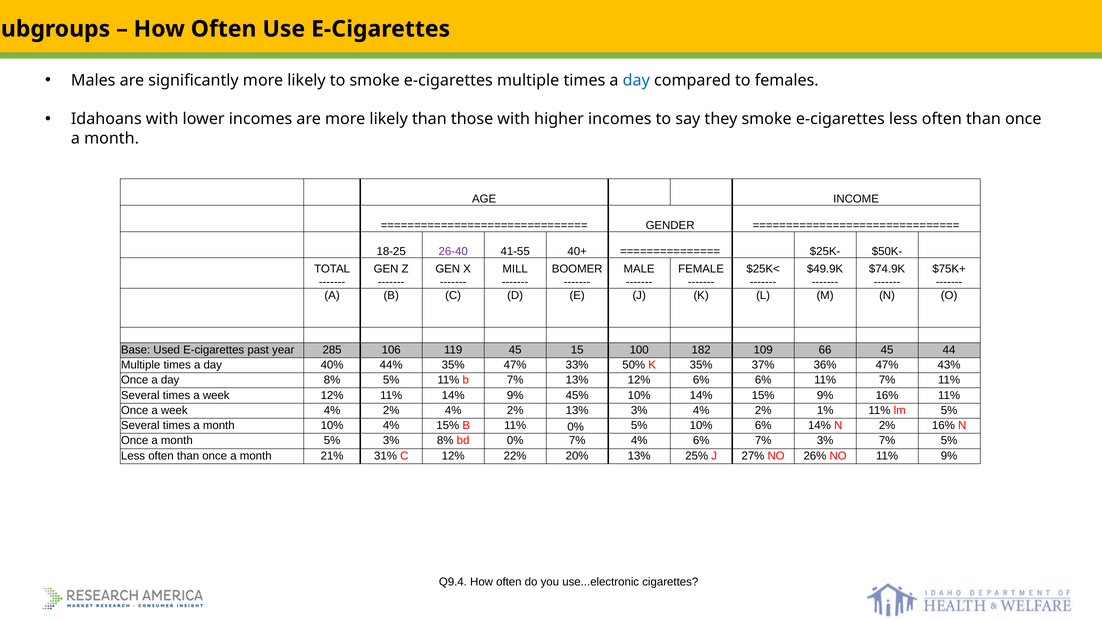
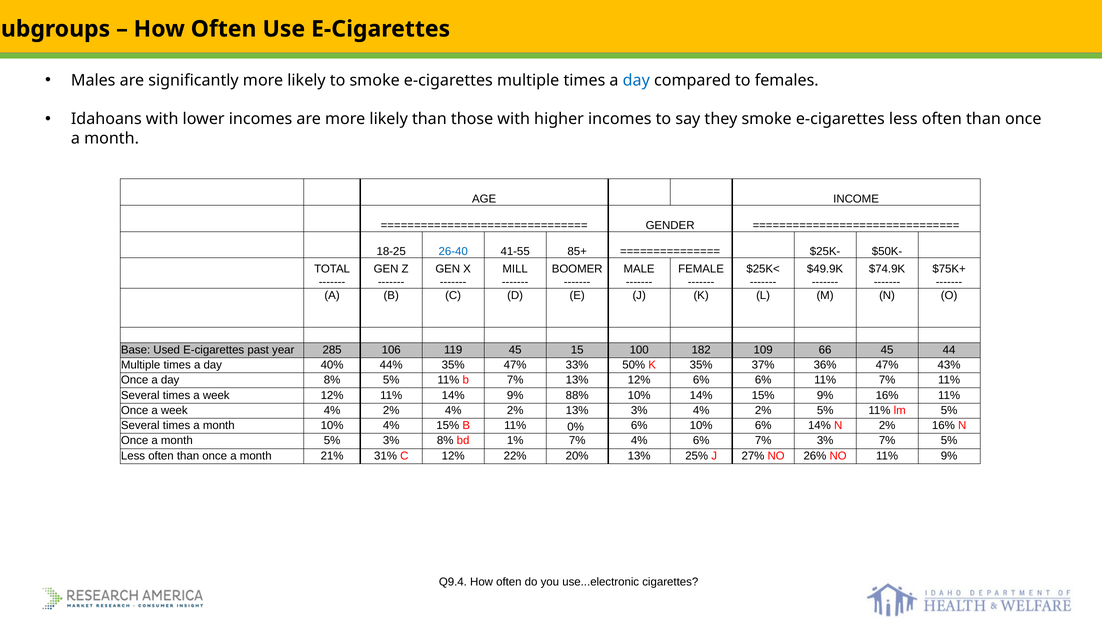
26-40 colour: purple -> blue
40+: 40+ -> 85+
45%: 45% -> 88%
2% 1%: 1% -> 5%
0% 5%: 5% -> 6%
bd 0%: 0% -> 1%
